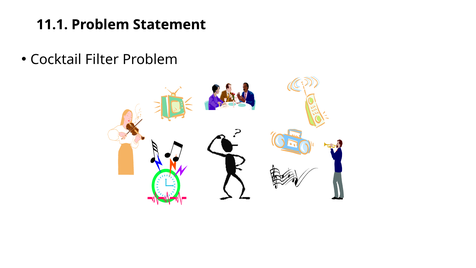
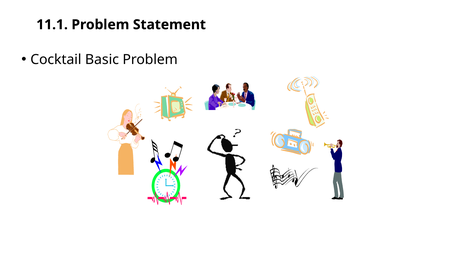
Filter: Filter -> Basic
